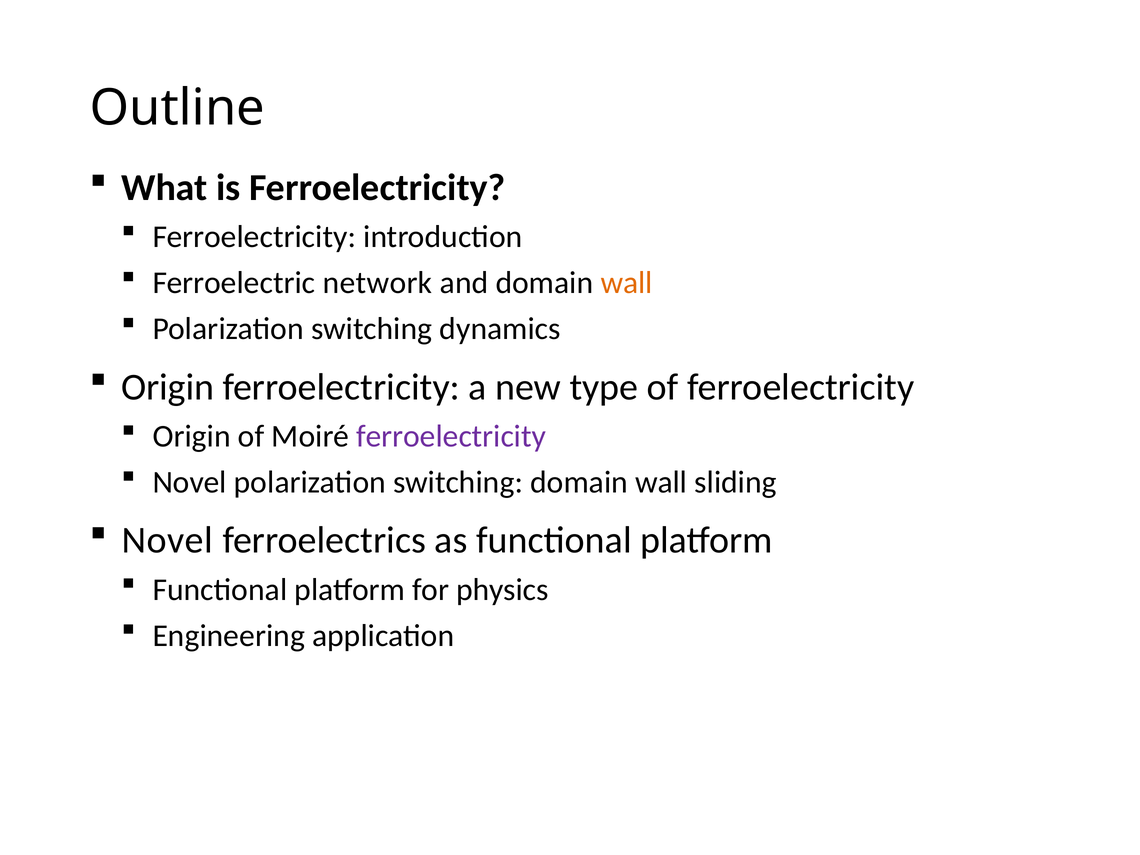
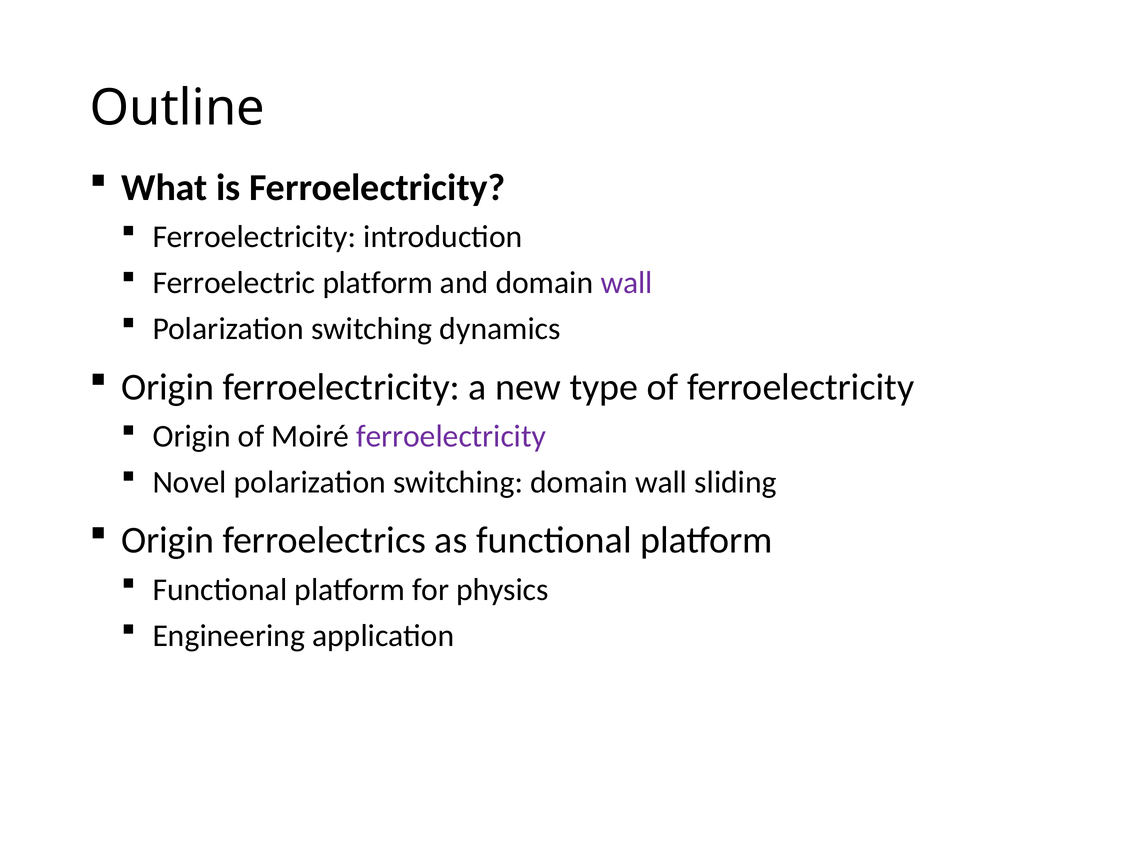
Ferroelectric network: network -> platform
wall at (627, 283) colour: orange -> purple
Novel at (167, 540): Novel -> Origin
